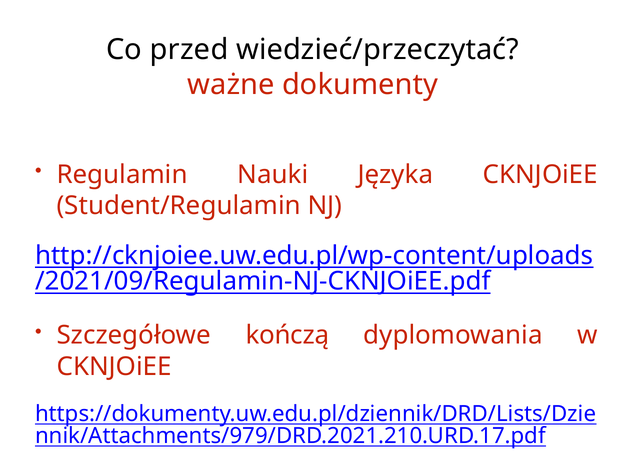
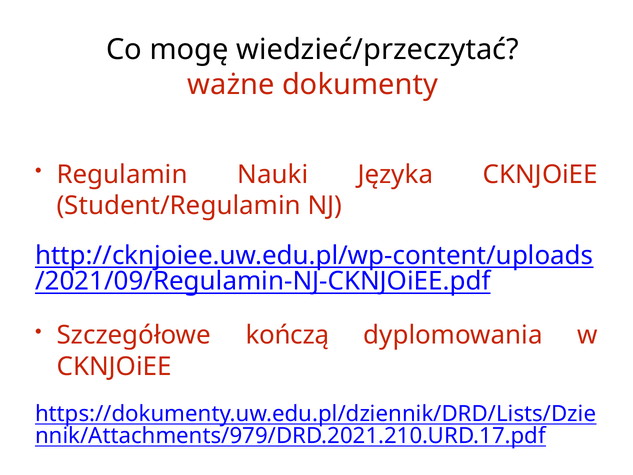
przed: przed -> mogę
